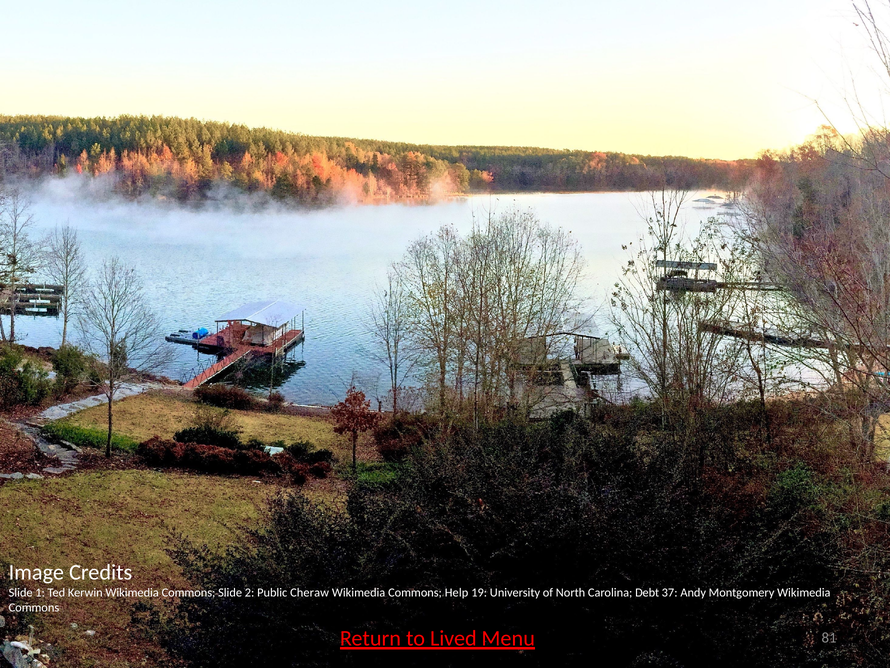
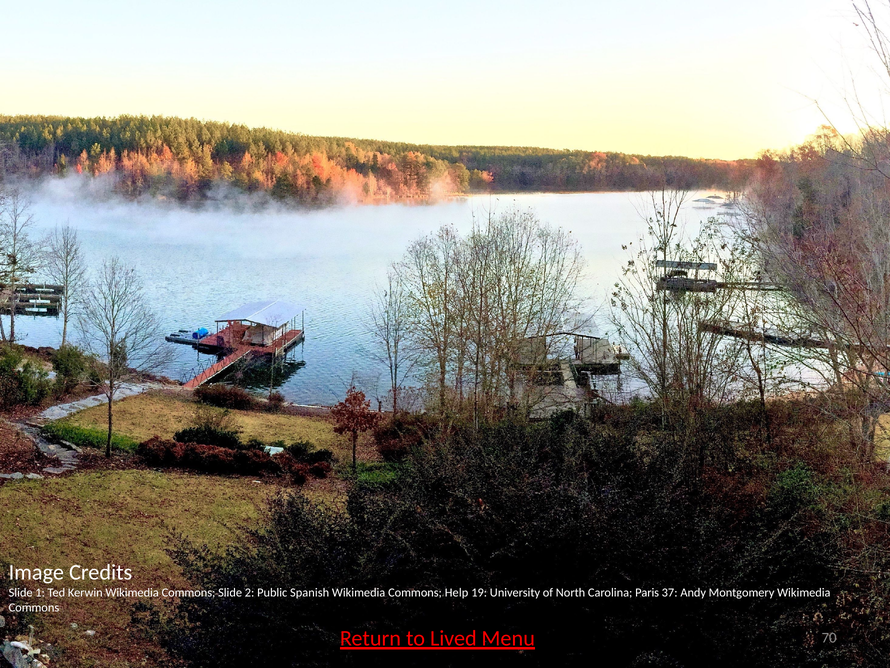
Cheraw: Cheraw -> Spanish
Debt: Debt -> Paris
81: 81 -> 70
